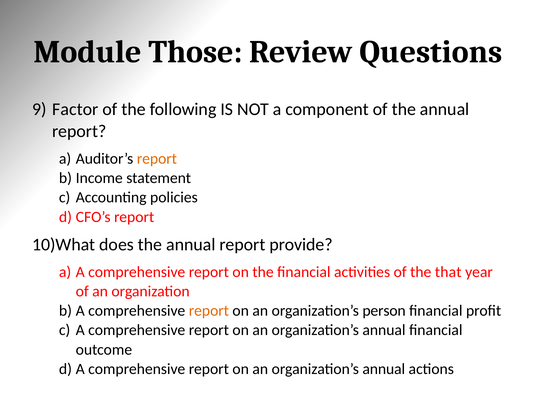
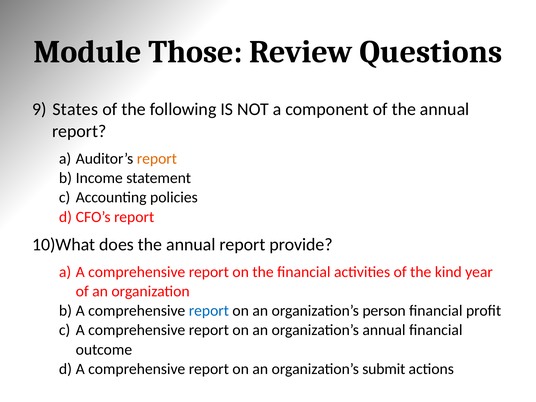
Factor: Factor -> States
that: that -> kind
report at (209, 311) colour: orange -> blue
annual at (384, 369): annual -> submit
